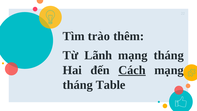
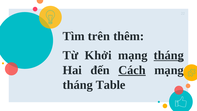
trào: trào -> trên
Lãnh: Lãnh -> Khởi
tháng at (169, 55) underline: none -> present
